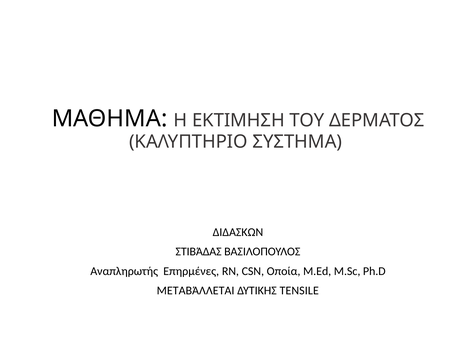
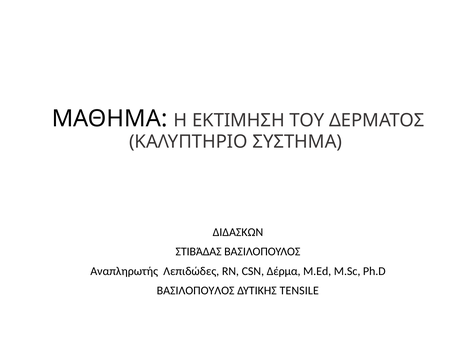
Επηρμένες: Επηρμένες -> Λεπιδώδες
Οποία: Οποία -> Δέρμα
ΜΕΤΑΒΆΛΛΕΤΑΙ at (196, 291): ΜΕΤΑΒΆΛΛΕΤΑΙ -> ΒΑΣΙΛΟΠΟΥΛΟΣ
